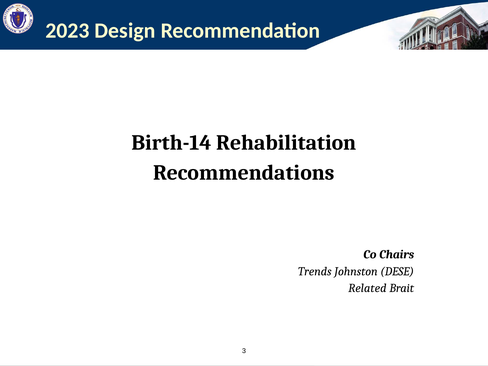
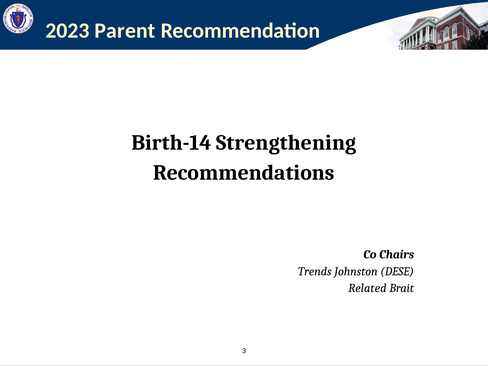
Design: Design -> Parent
Rehabilitation: Rehabilitation -> Strengthening
